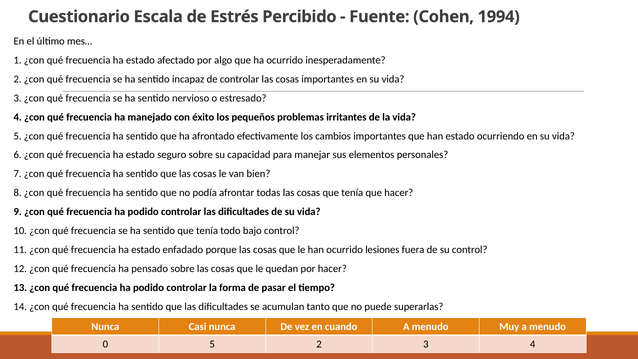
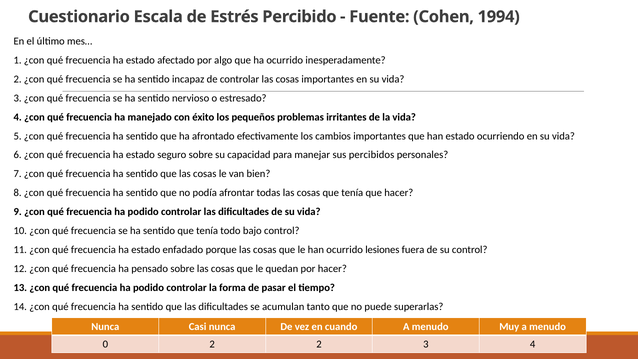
elementos: elementos -> percibidos
0 5: 5 -> 2
